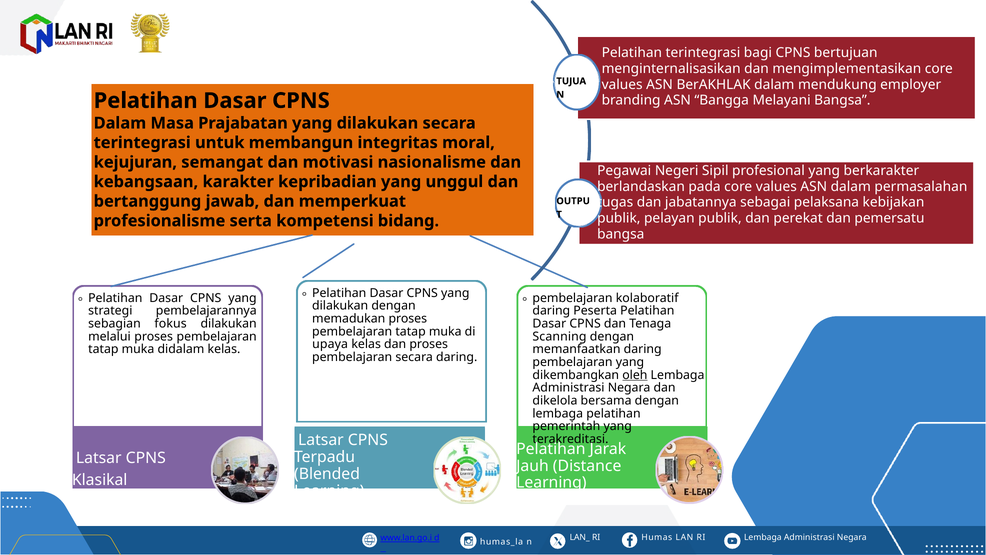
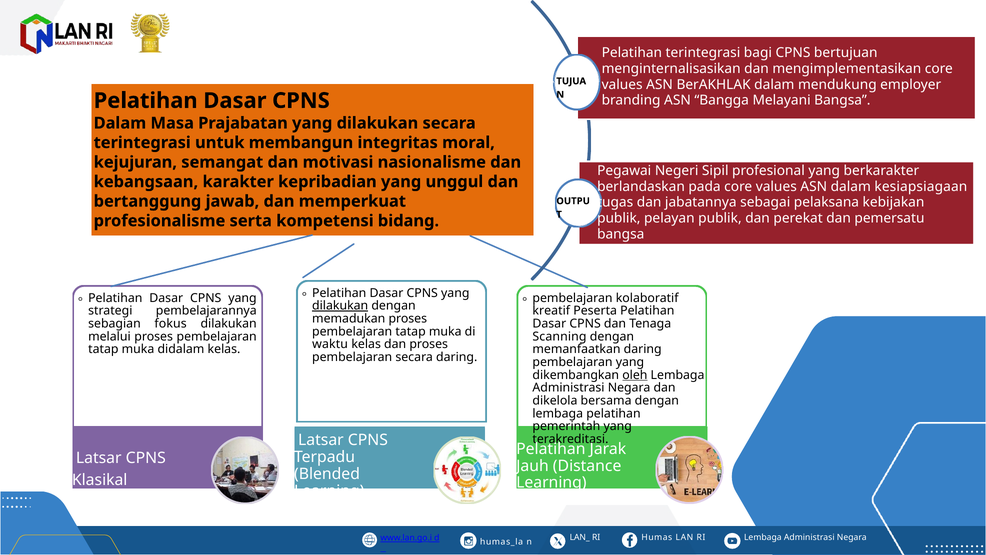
permasalahan: permasalahan -> kesiapsiagaan
dilakukan at (340, 306) underline: none -> present
daring at (551, 311): daring -> kreatif
upaya: upaya -> waktu
